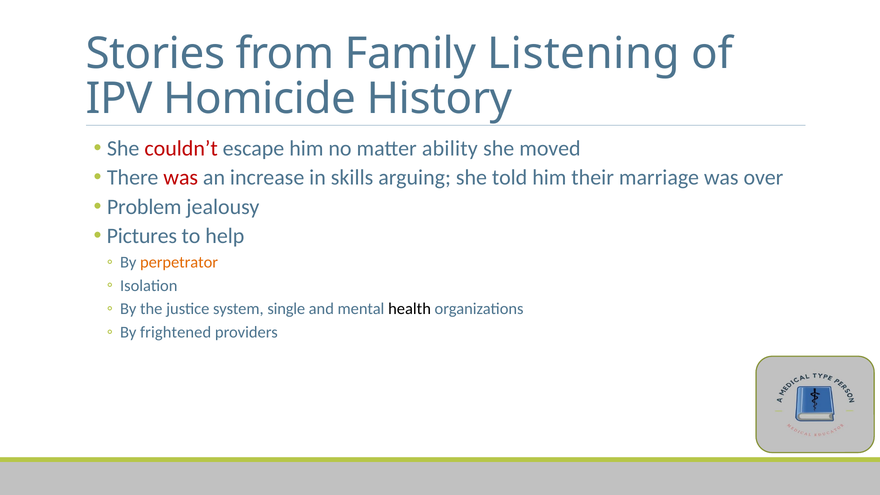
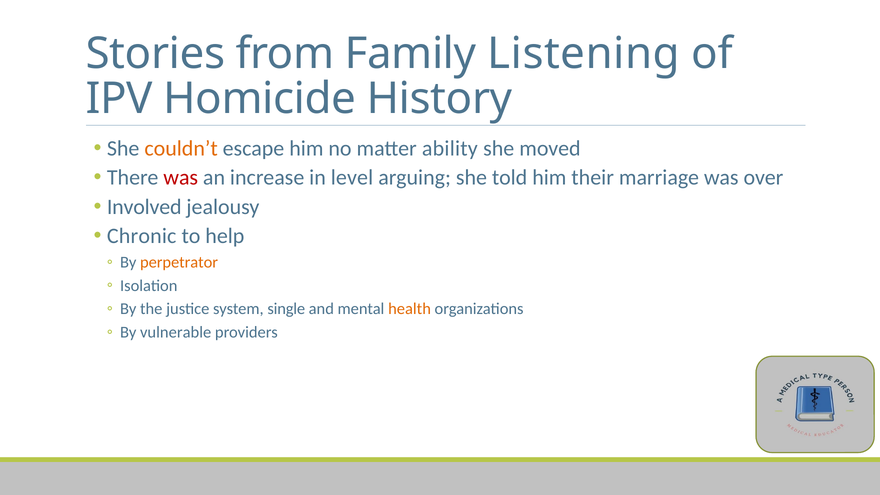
couldn’t colour: red -> orange
skills: skills -> level
Problem: Problem -> Involved
Pictures: Pictures -> Chronic
health colour: black -> orange
frightened: frightened -> vulnerable
